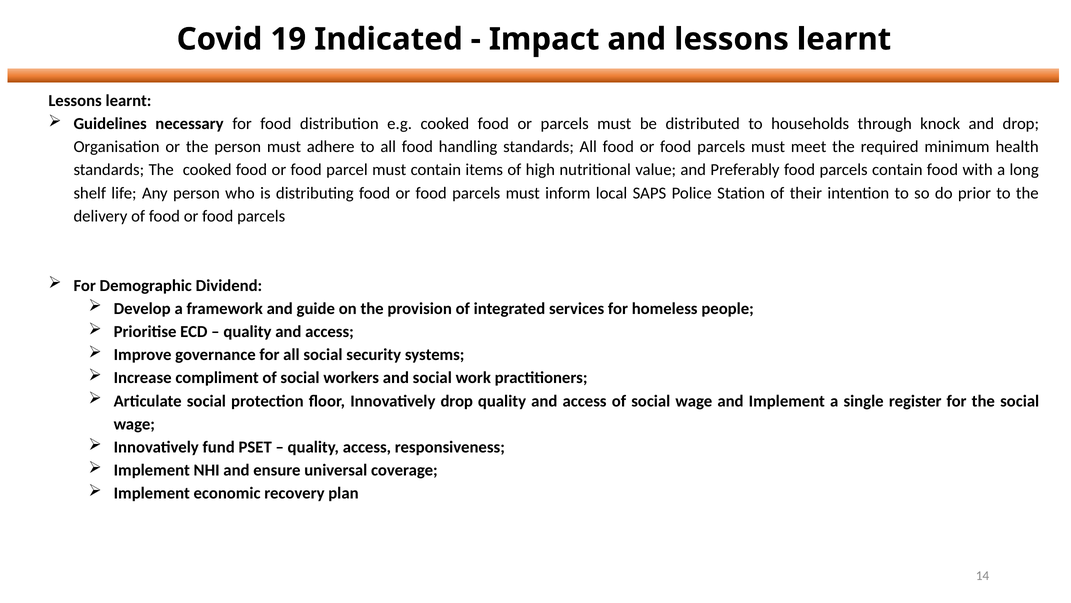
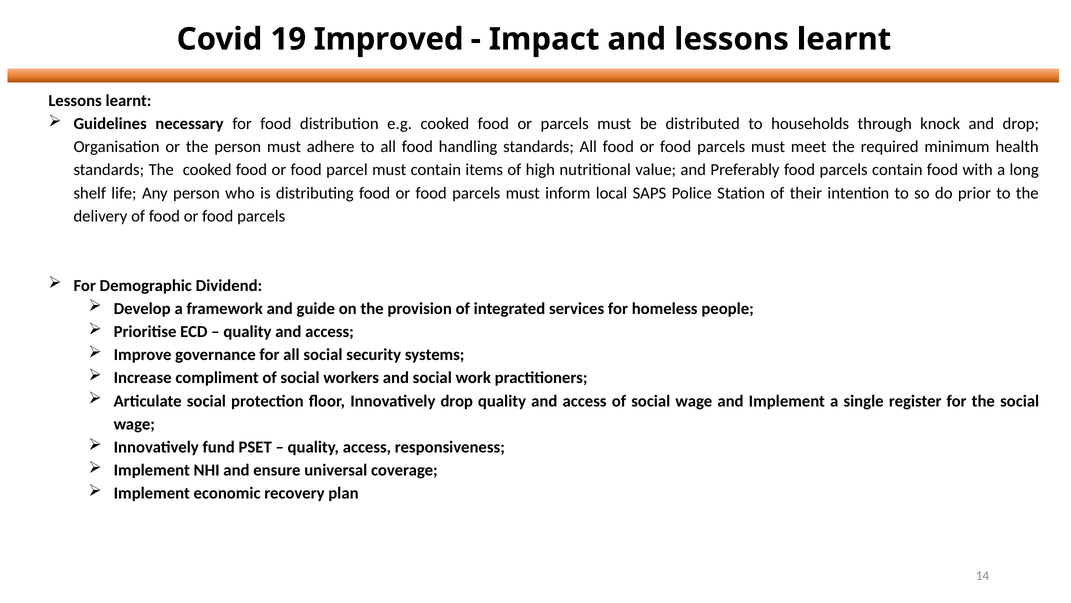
Indicated: Indicated -> Improved
